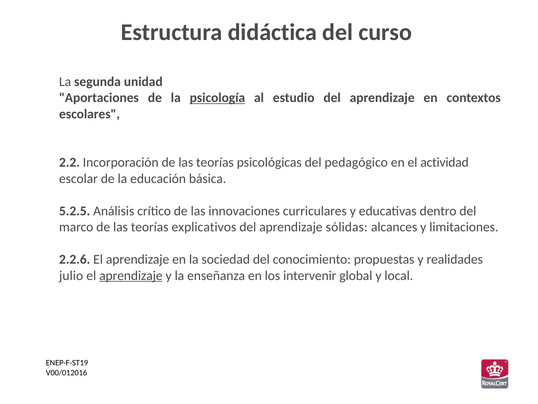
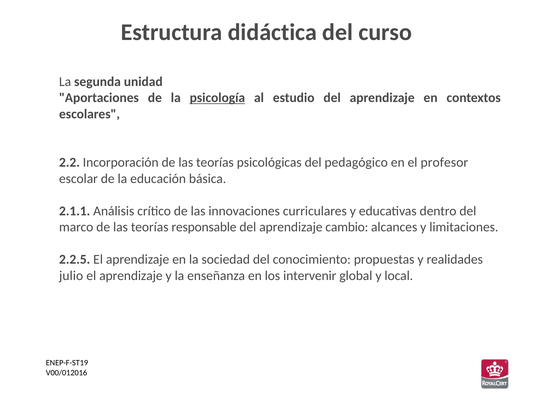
actividad: actividad -> profesor
5.2.5: 5.2.5 -> 2.1.1
explicativos: explicativos -> responsable
sólidas: sólidas -> cambio
2.2.6: 2.2.6 -> 2.2.5
aprendizaje at (131, 275) underline: present -> none
